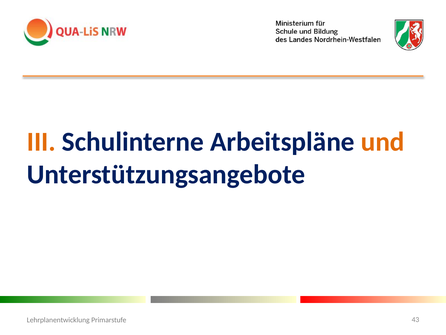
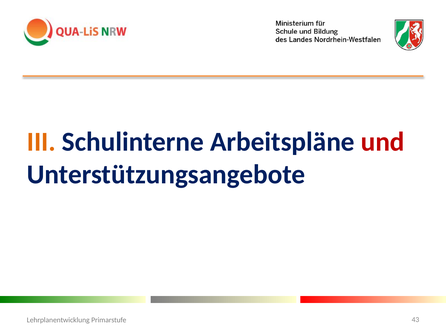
und colour: orange -> red
